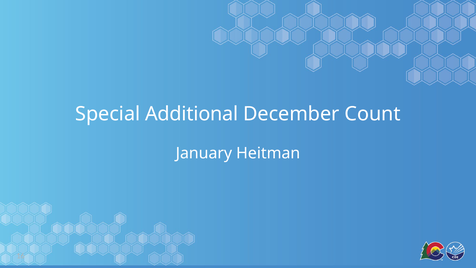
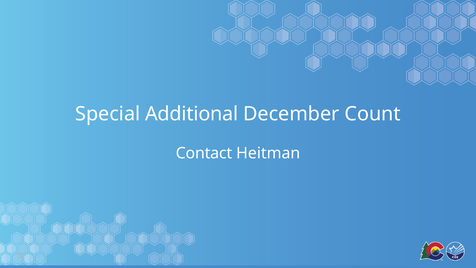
January: January -> Contact
